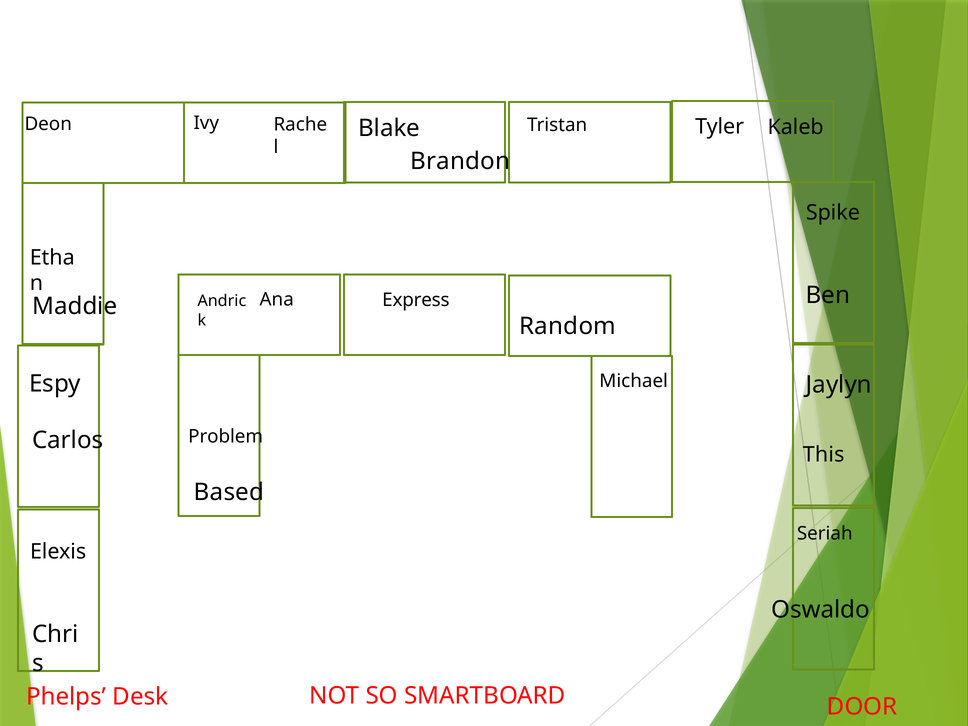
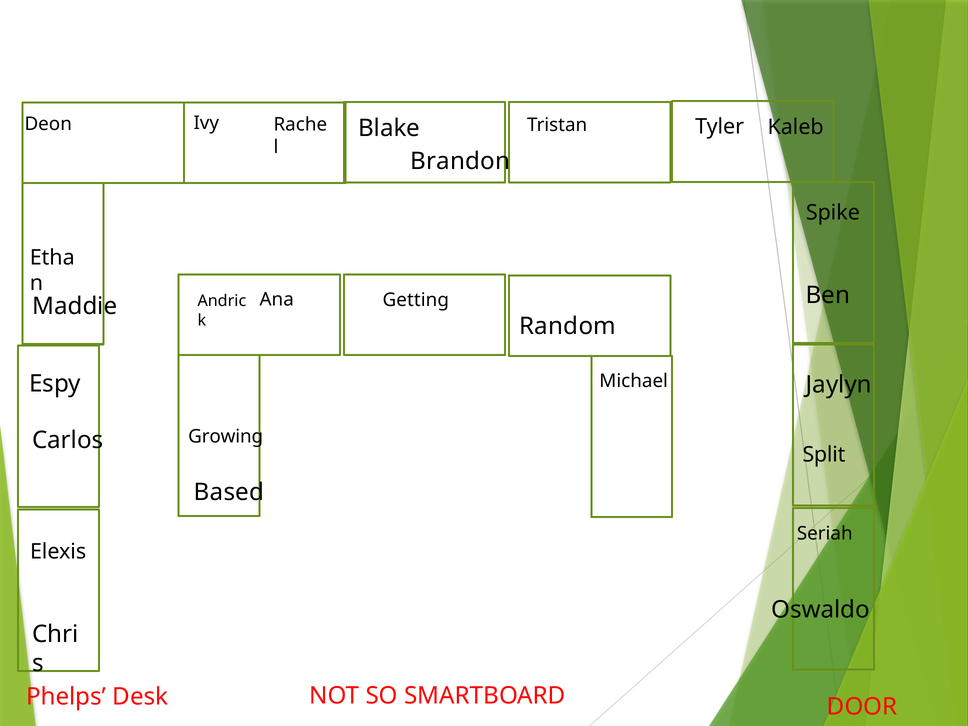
Express: Express -> Getting
Problem: Problem -> Growing
This: This -> Split
